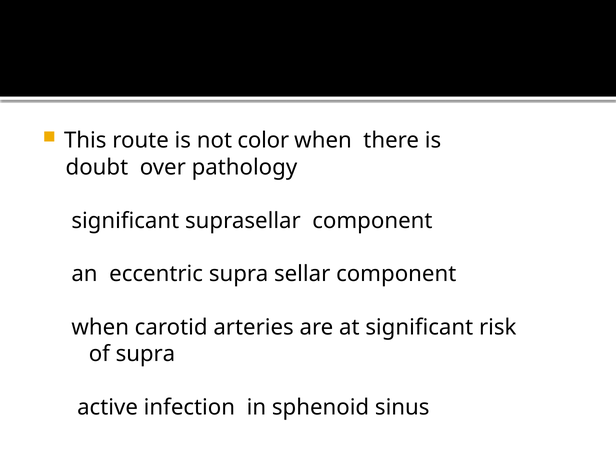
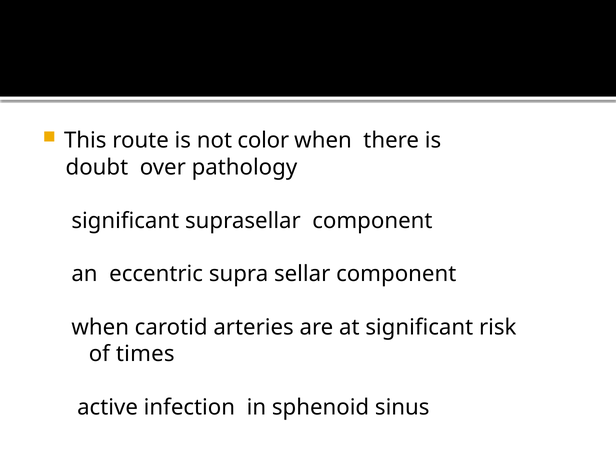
of supra: supra -> times
